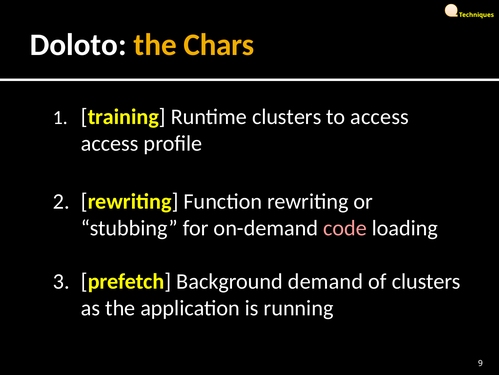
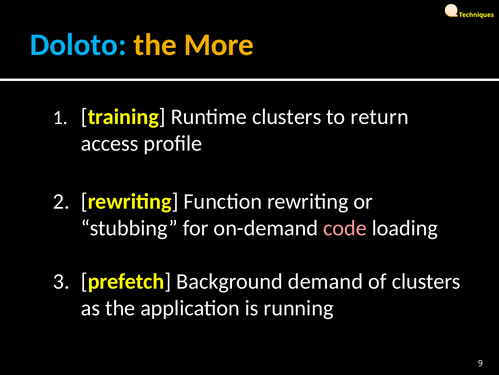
Doloto colour: white -> light blue
Chars: Chars -> More
to access: access -> return
